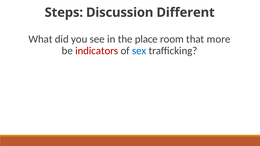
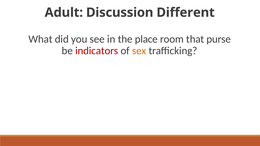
Steps: Steps -> Adult
more: more -> purse
sex colour: blue -> orange
